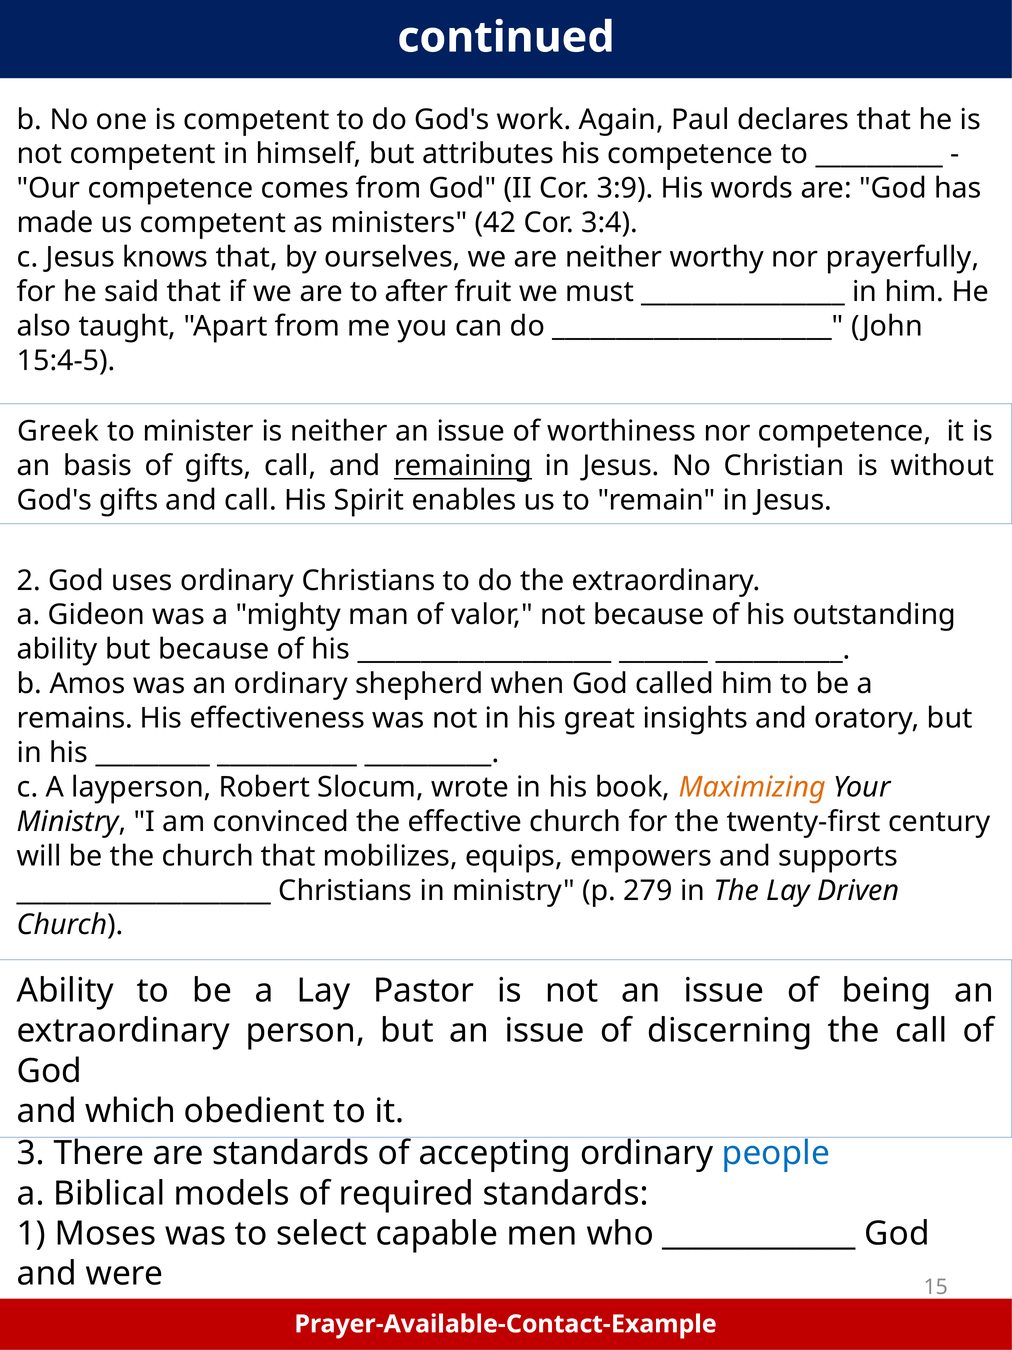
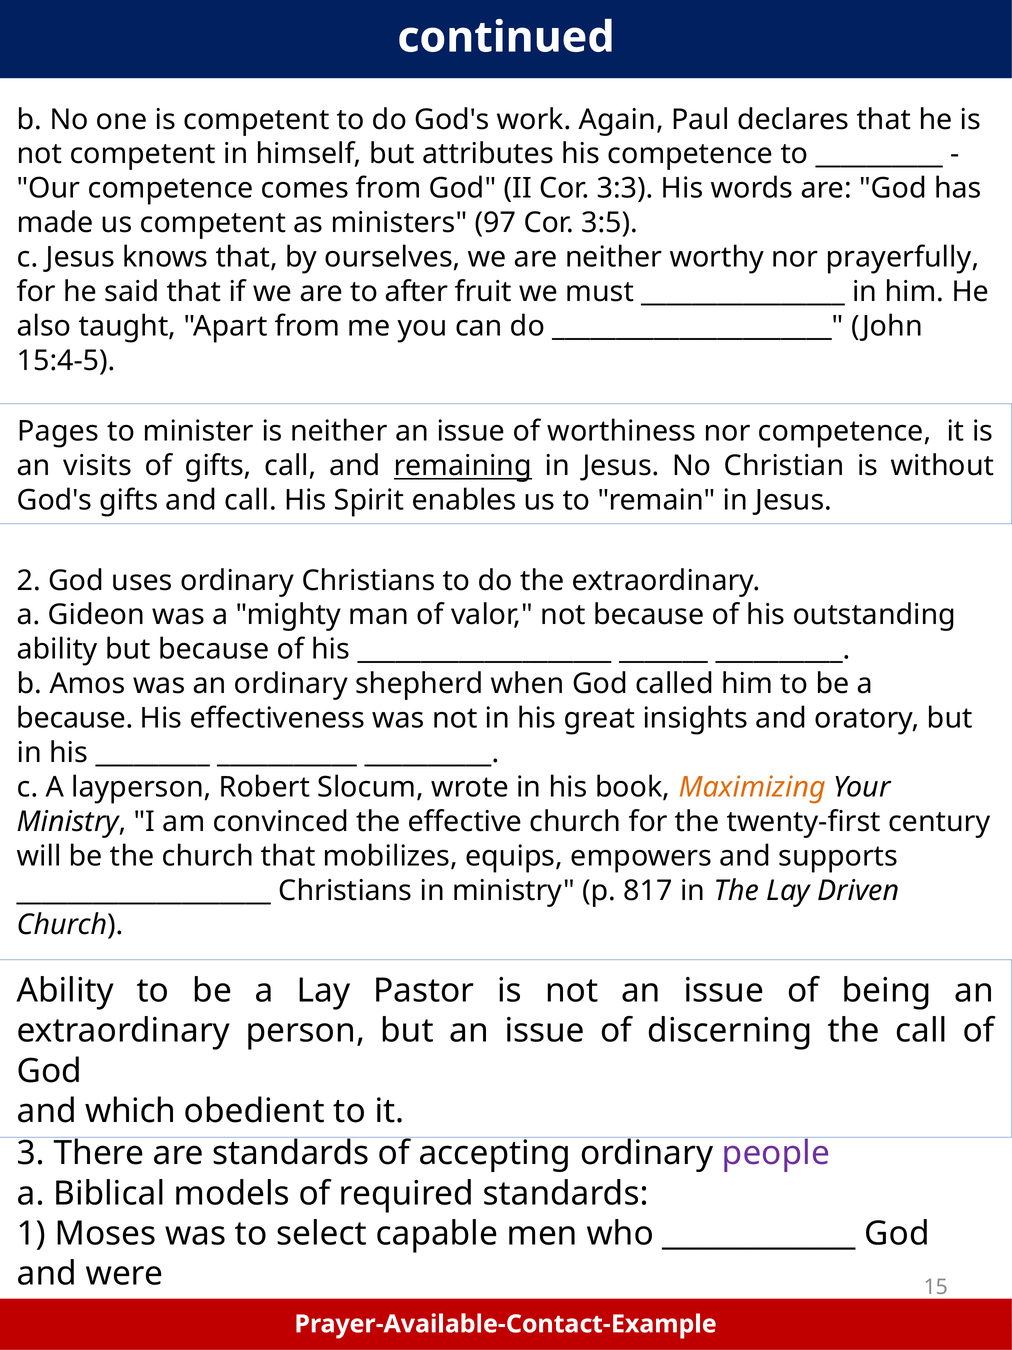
3:9: 3:9 -> 3:3
42: 42 -> 97
3:4: 3:4 -> 3:5
Greek: Greek -> Pages
basis: basis -> visits
remains at (75, 718): remains -> because
279: 279 -> 817
people colour: blue -> purple
